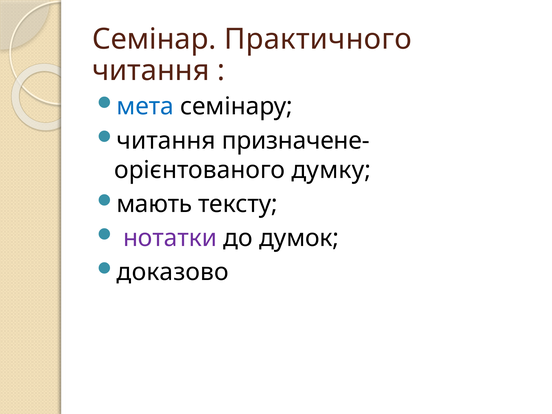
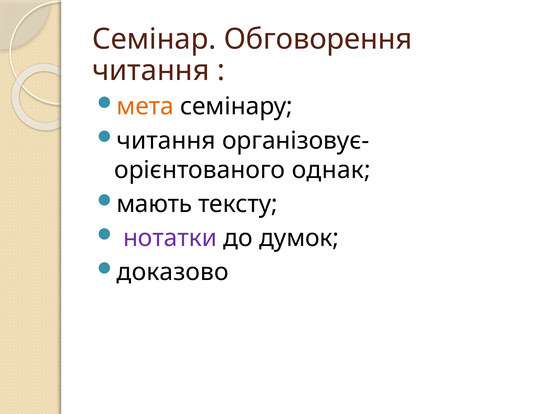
Практичного: Практичного -> Обговорення
мета colour: blue -> orange
призначене-: призначене- -> організовує-
думку: думку -> однак
